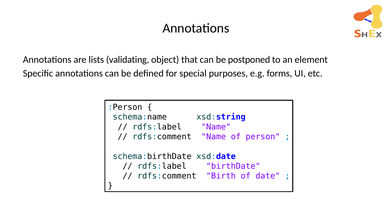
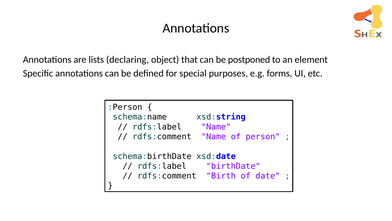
validating: validating -> declaring
